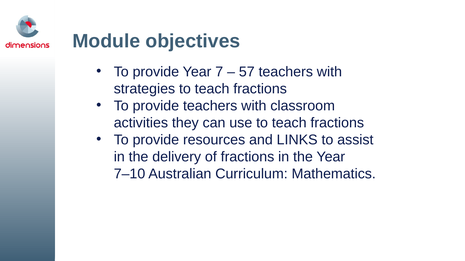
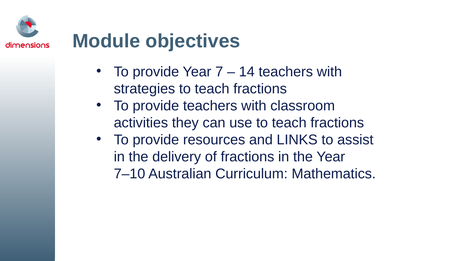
57: 57 -> 14
